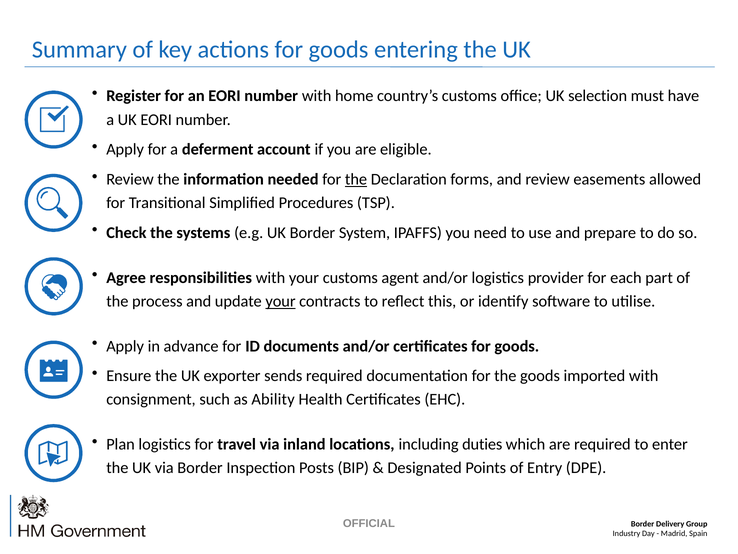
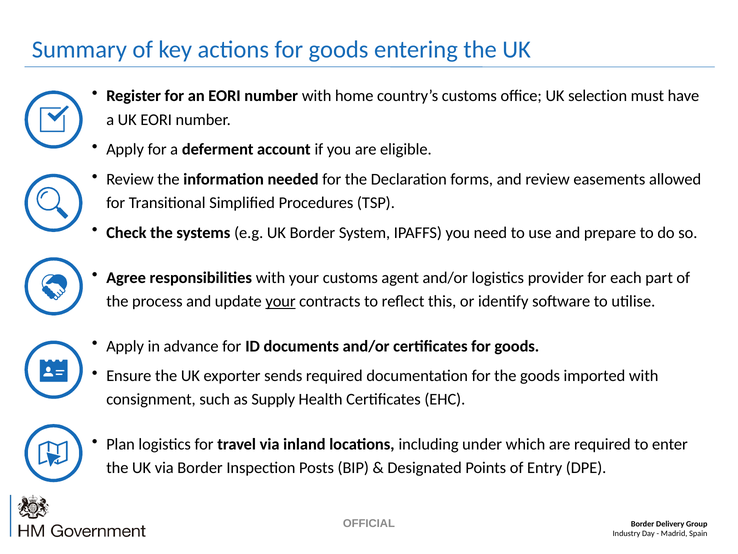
the at (356, 179) underline: present -> none
Ability: Ability -> Supply
duties: duties -> under
